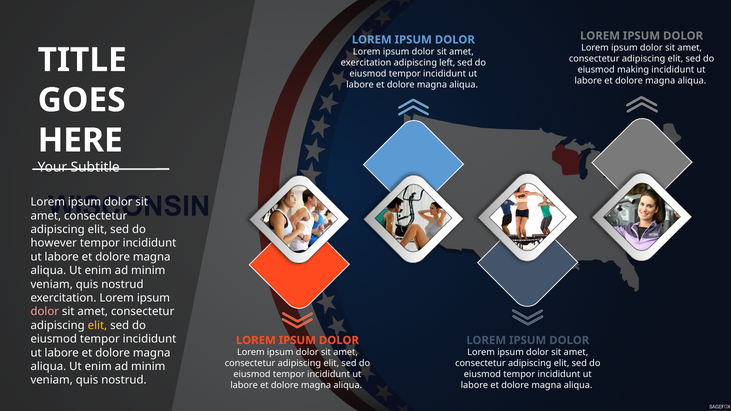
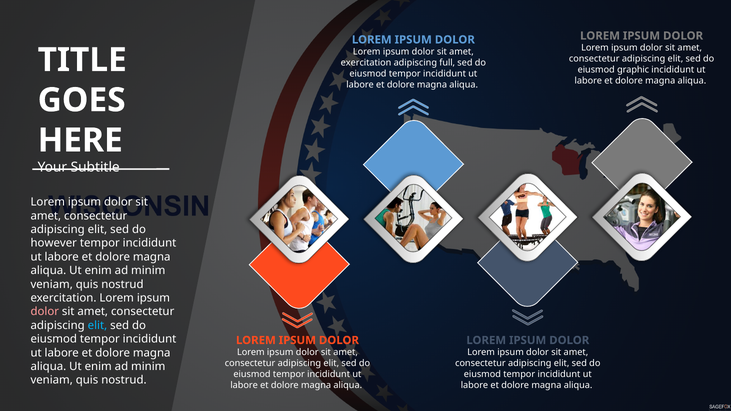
left: left -> full
making: making -> graphic
elit at (97, 326) colour: yellow -> light blue
